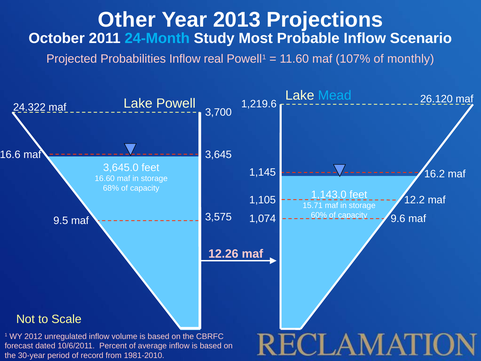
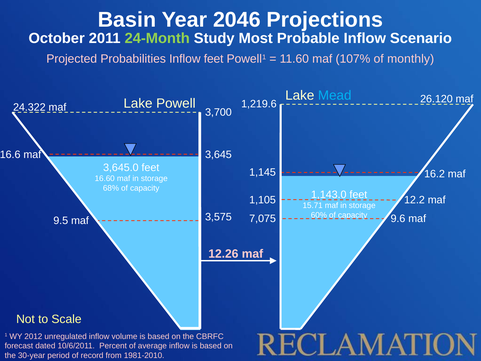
Other: Other -> Basin
2013: 2013 -> 2046
24-Month colour: light blue -> light green
Inflow real: real -> feet
1,074: 1,074 -> 7,075
